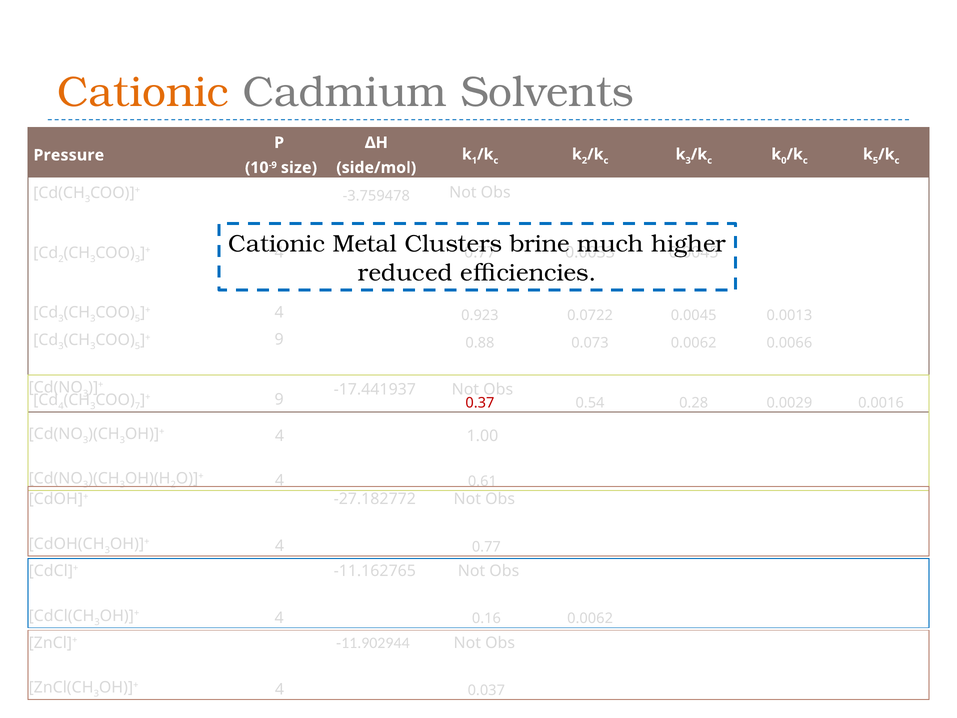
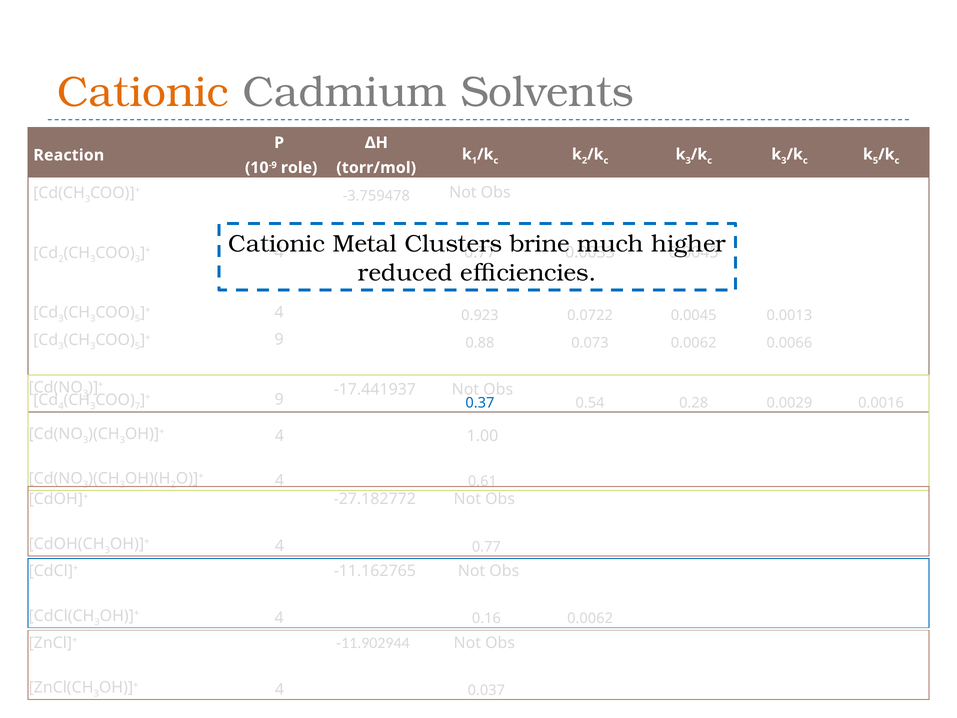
0 at (784, 160): 0 -> 3
Pressure: Pressure -> Reaction
size: size -> role
side/mol: side/mol -> torr/mol
0.37 colour: red -> blue
